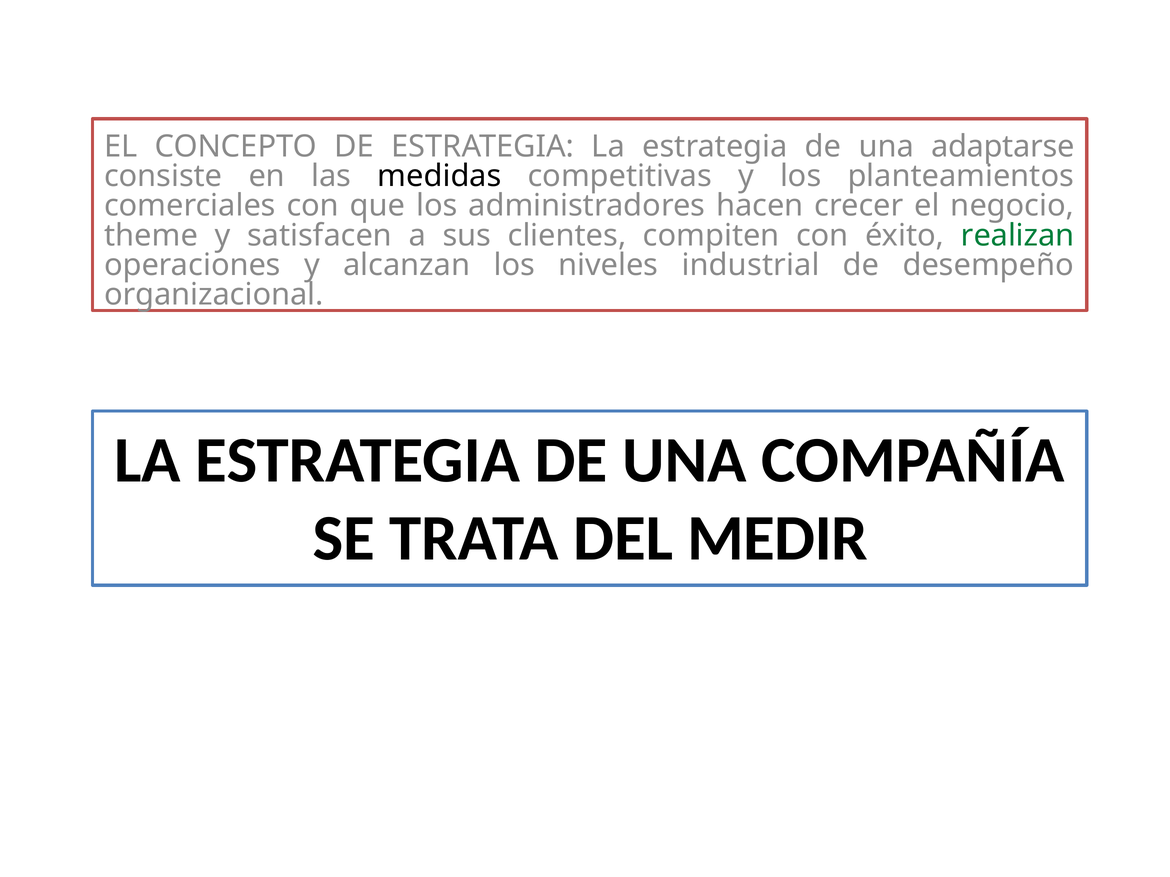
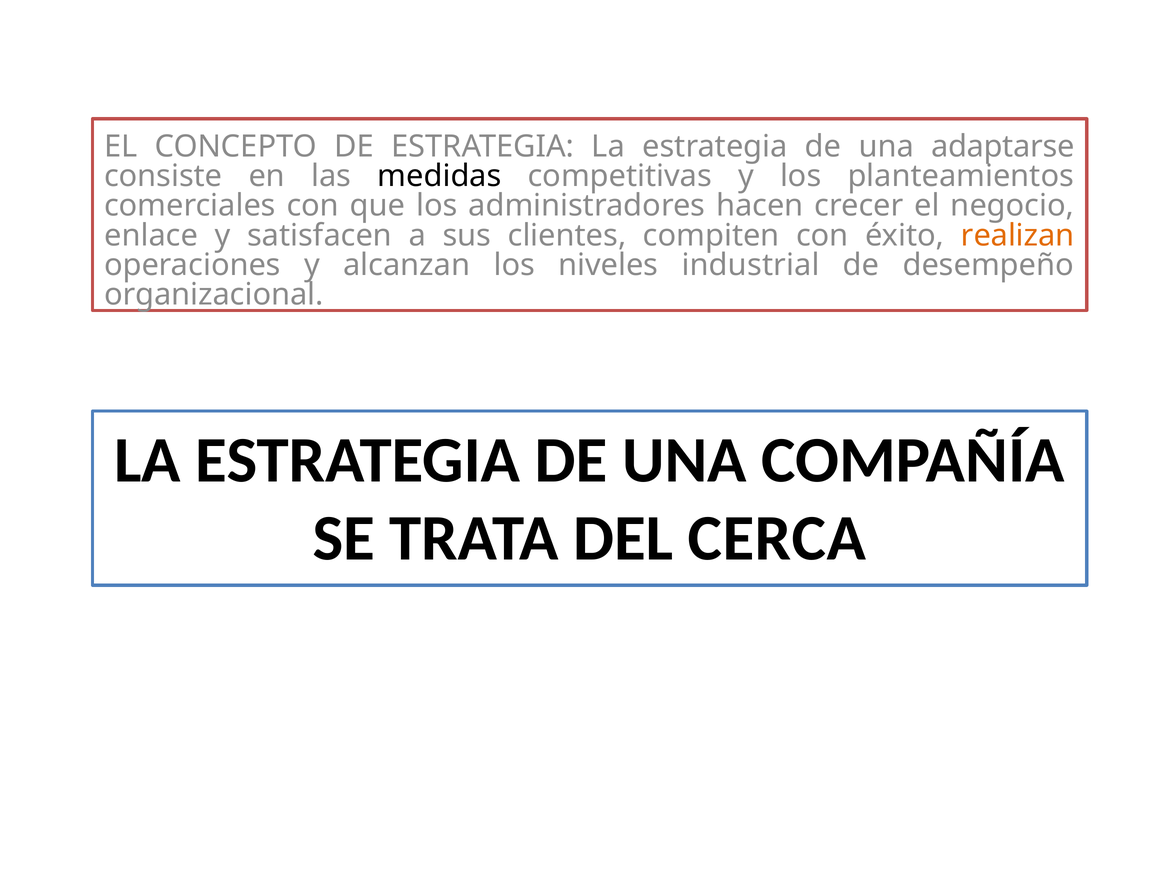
theme: theme -> enlace
realizan colour: green -> orange
MEDIR: MEDIR -> CERCA
